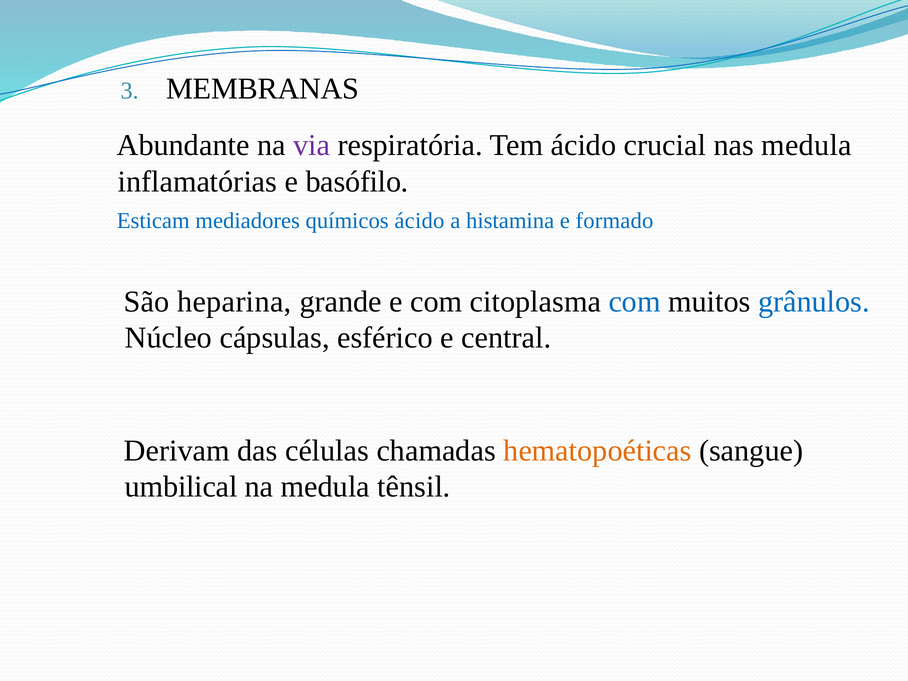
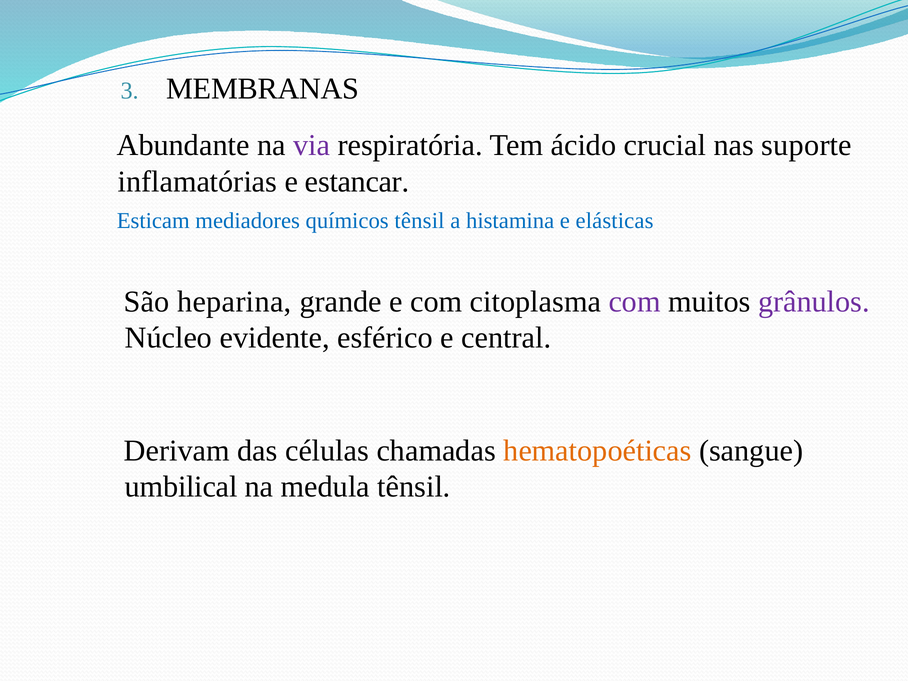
nas medula: medula -> suporte
basófilo: basófilo -> estancar
químicos ácido: ácido -> tênsil
formado: formado -> elásticas
com at (635, 302) colour: blue -> purple
grânulos colour: blue -> purple
cápsulas: cápsulas -> evidente
